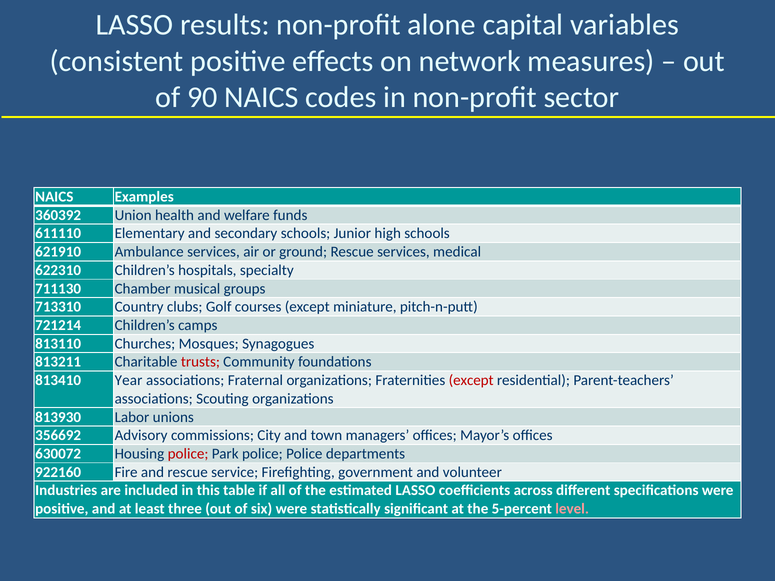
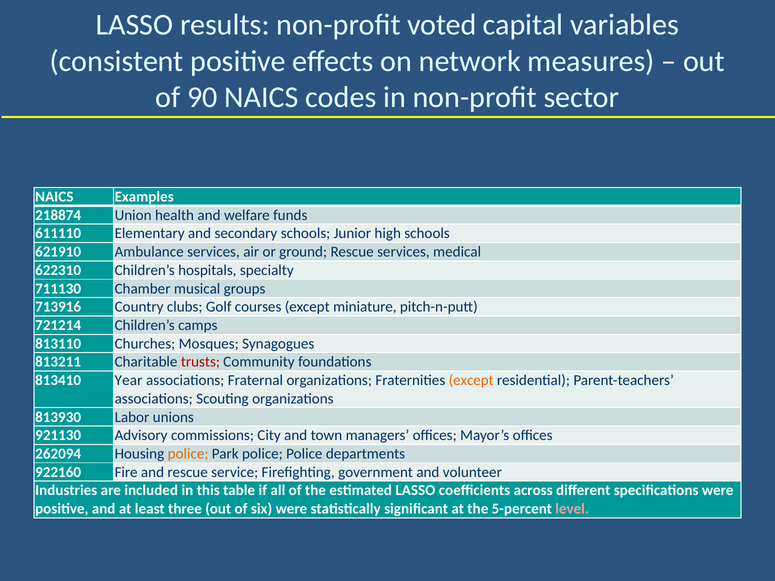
alone: alone -> voted
360392: 360392 -> 218874
713310: 713310 -> 713916
except at (471, 381) colour: red -> orange
356692: 356692 -> 921130
630072: 630072 -> 262094
police at (188, 454) colour: red -> orange
